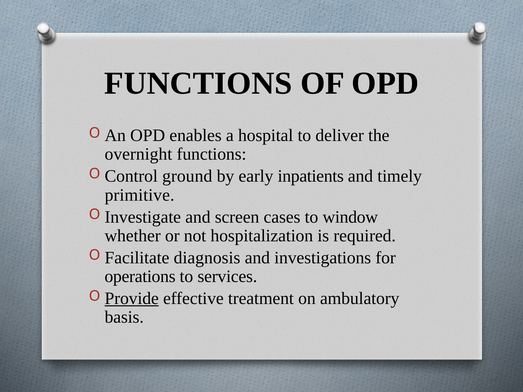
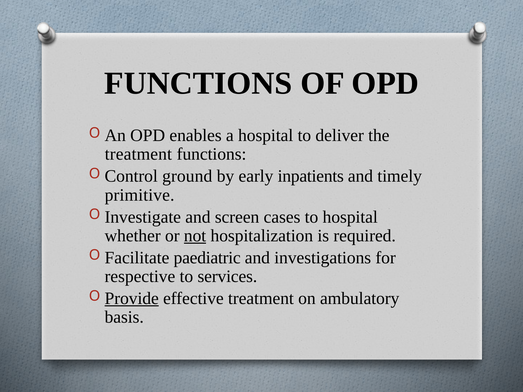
overnight at (138, 154): overnight -> treatment
to window: window -> hospital
not underline: none -> present
diagnosis: diagnosis -> paediatric
operations: operations -> respective
